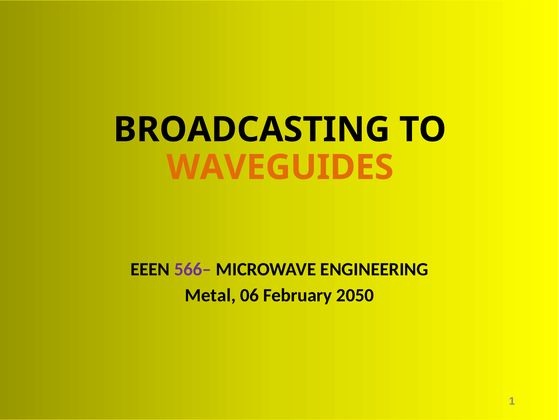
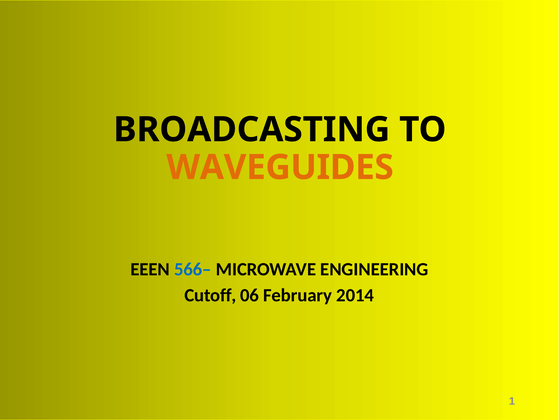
566– colour: purple -> blue
Metal: Metal -> Cutoff
2050: 2050 -> 2014
